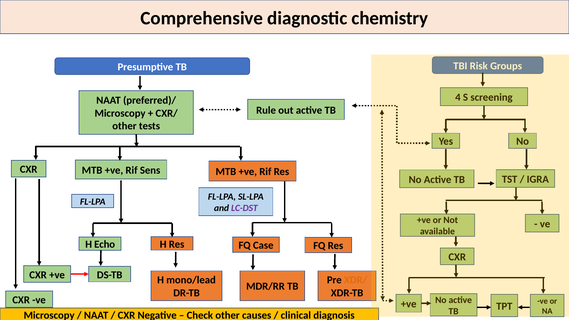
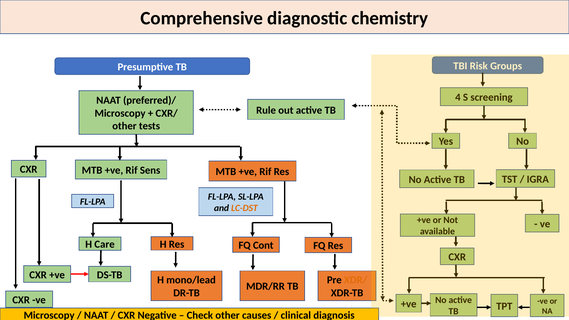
LC-DST colour: purple -> orange
Case: Case -> Cont
Echo: Echo -> Care
